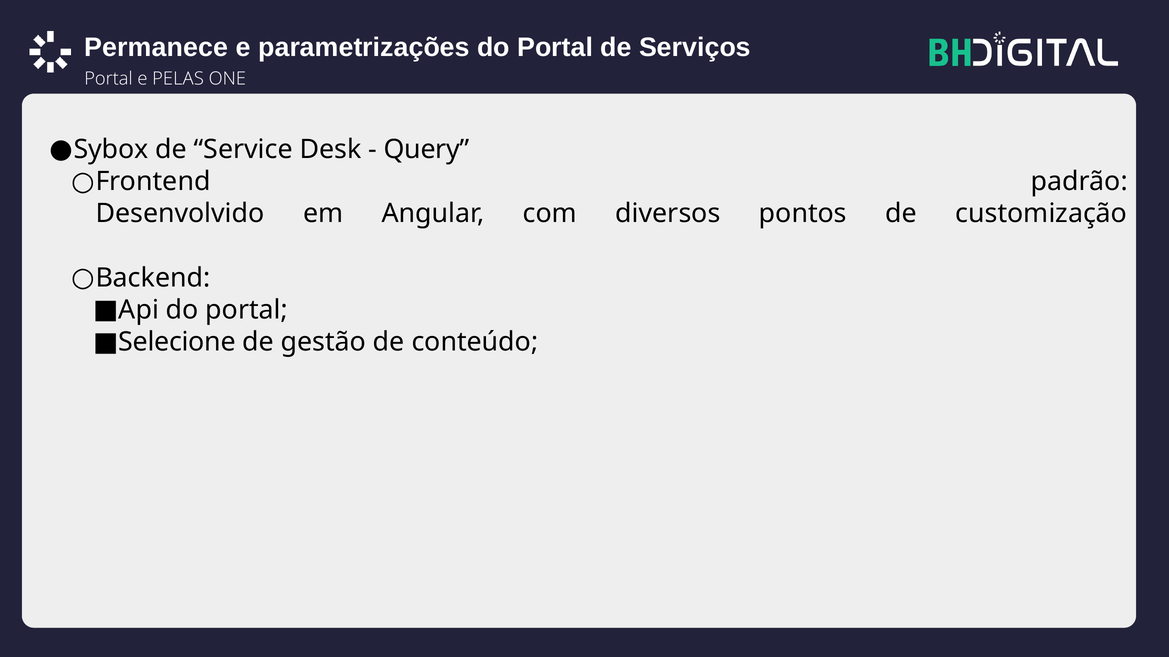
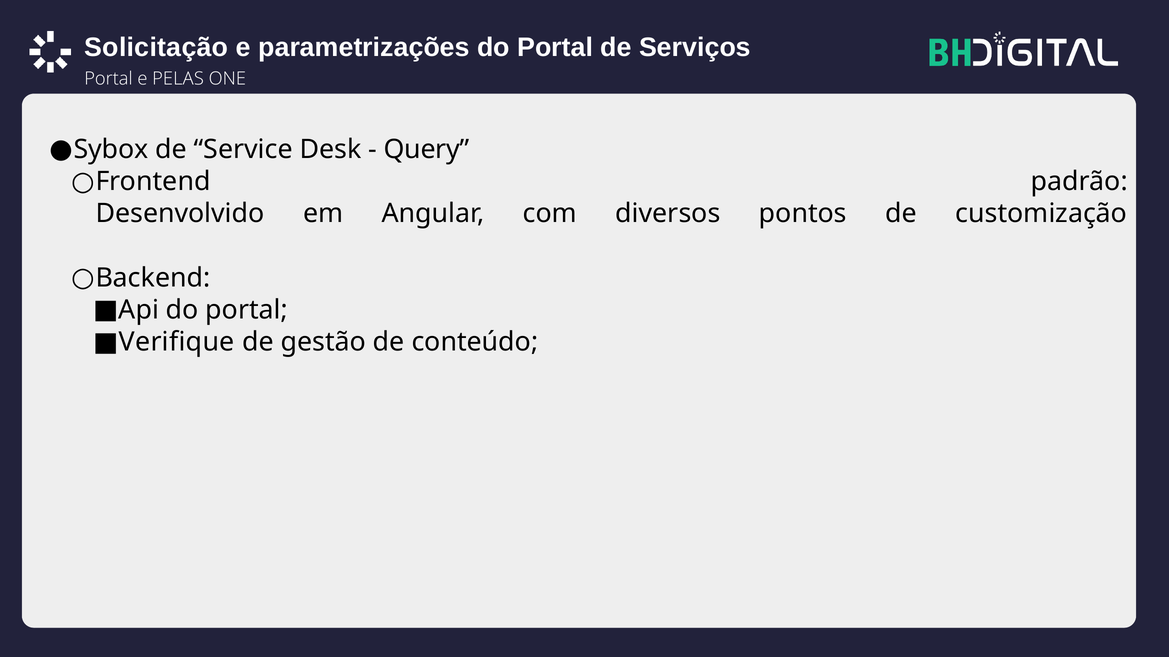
Permanece: Permanece -> Solicitação
Selecione: Selecione -> Verifique
